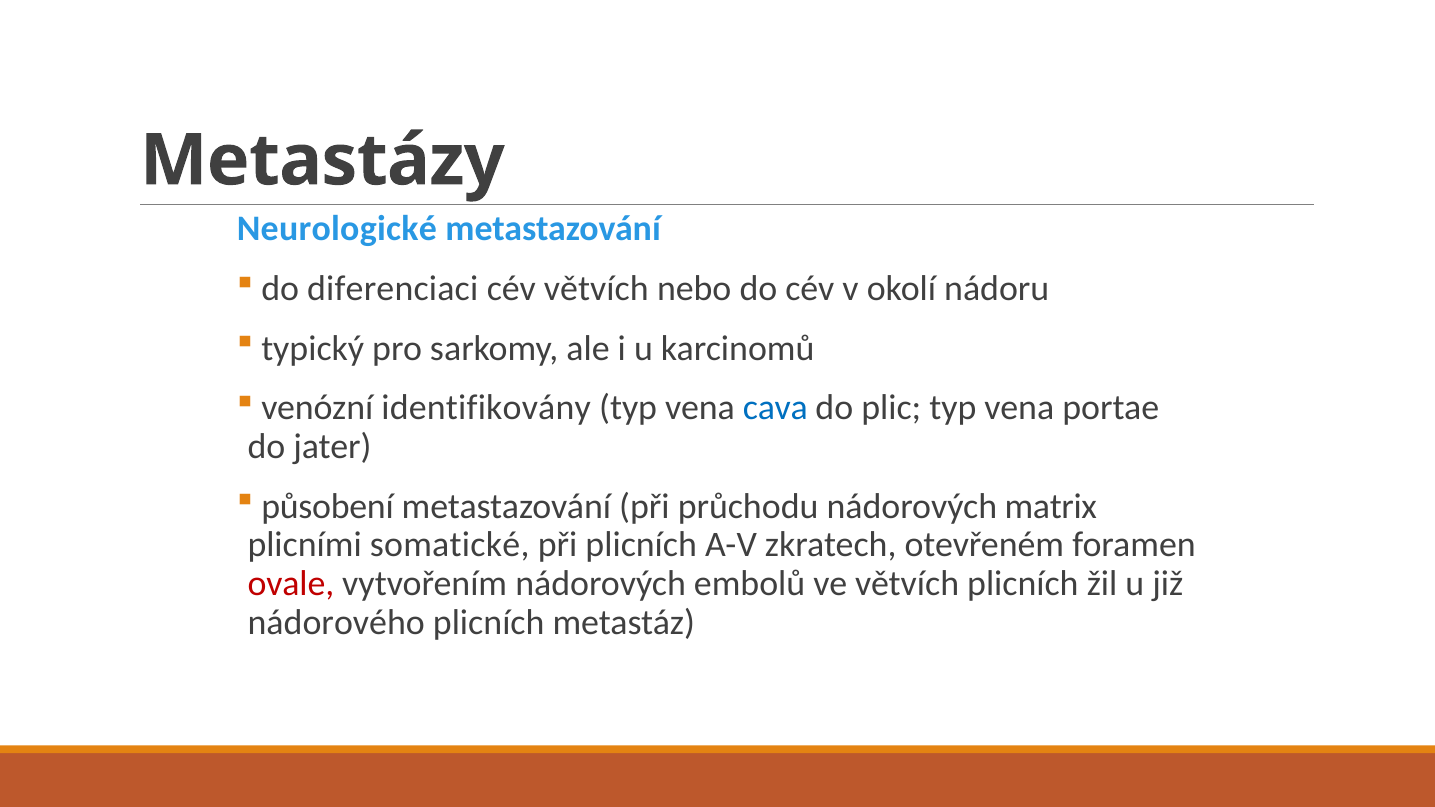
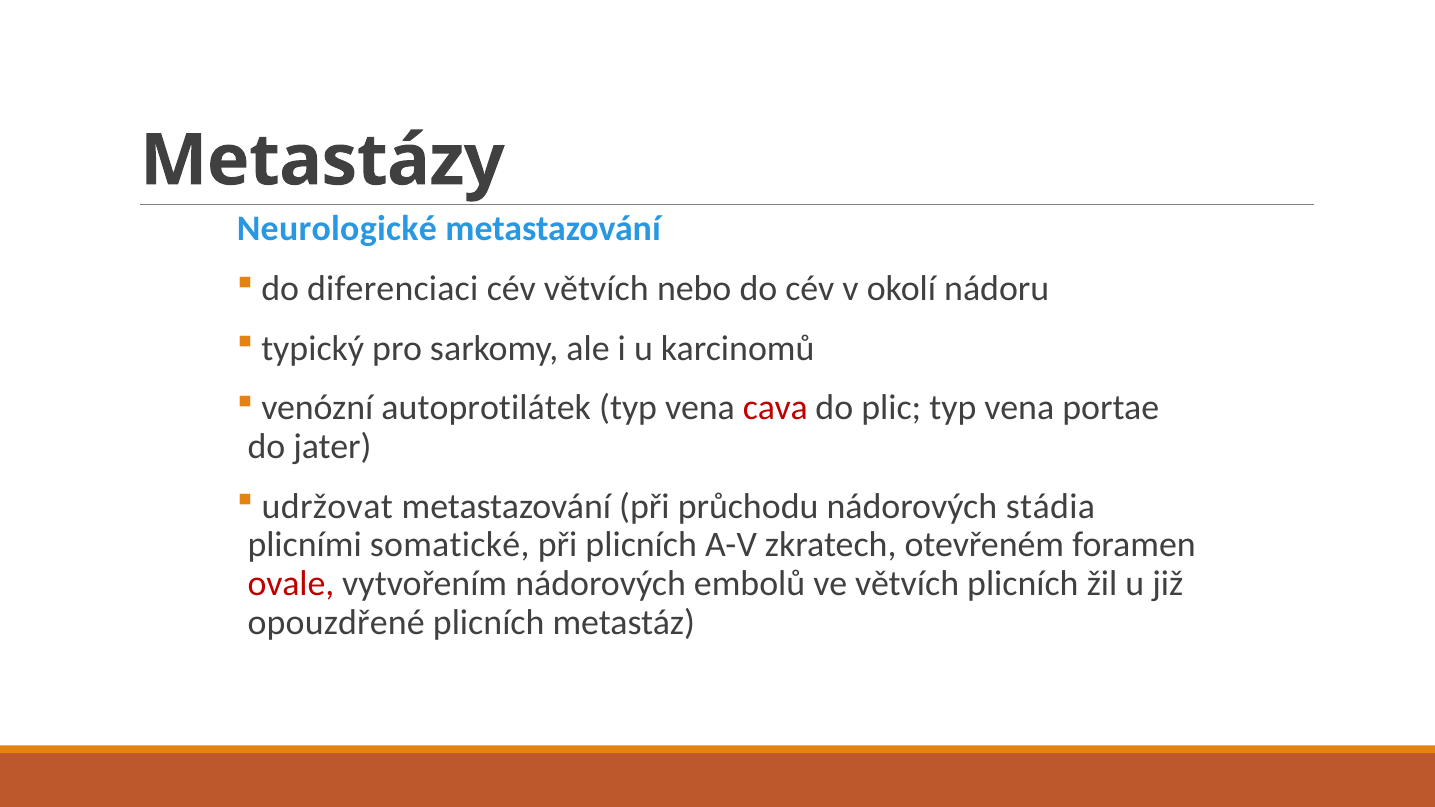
identifikovány: identifikovány -> autoprotilátek
cava colour: blue -> red
působení: působení -> udržovat
matrix: matrix -> stádia
nádorového: nádorového -> opouzdřené
